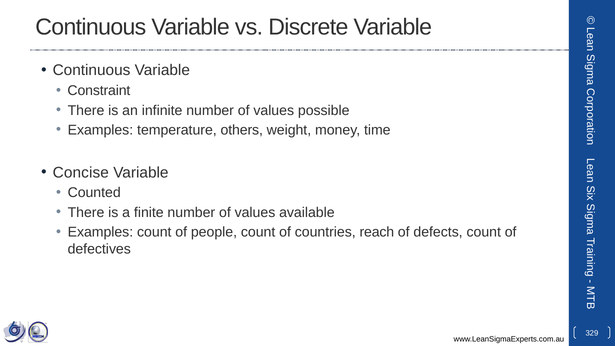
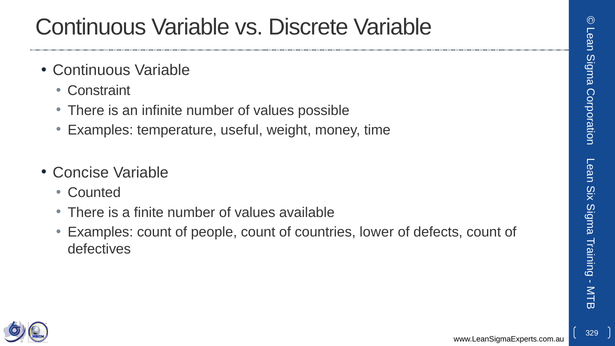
others: others -> useful
reach: reach -> lower
